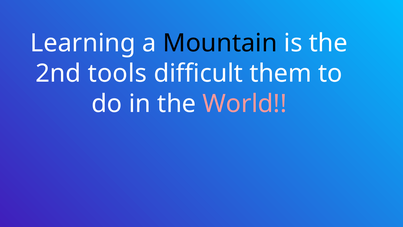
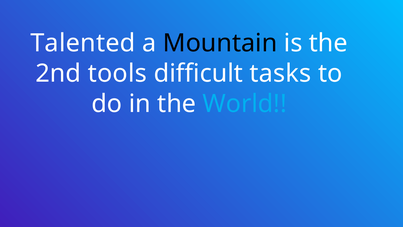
Learning: Learning -> Talented
them: them -> tasks
World colour: pink -> light blue
